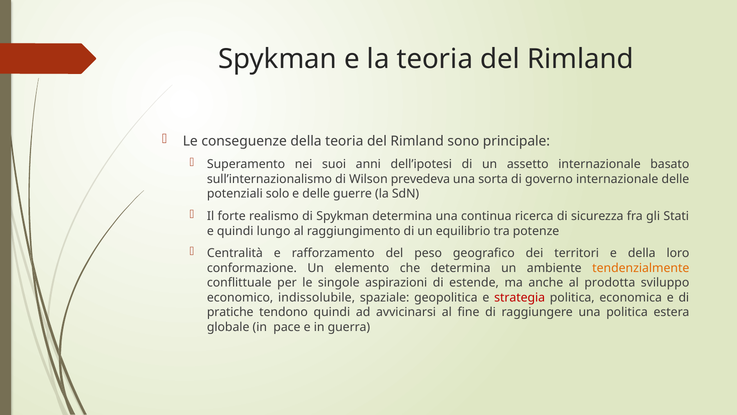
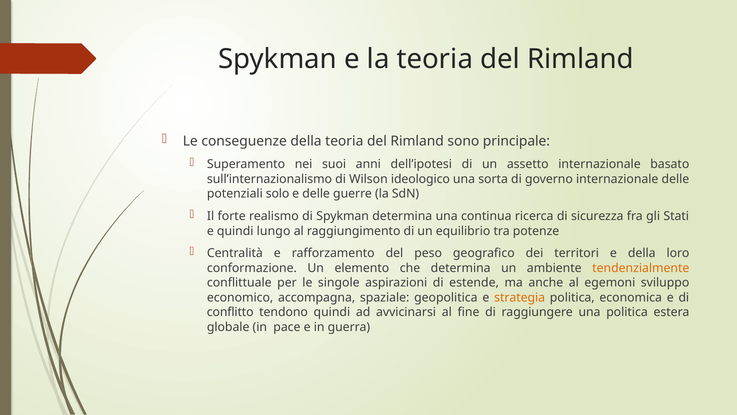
prevedeva: prevedeva -> ideologico
prodotta: prodotta -> egemoni
indissolubile: indissolubile -> accompagna
strategia colour: red -> orange
pratiche: pratiche -> conflitto
